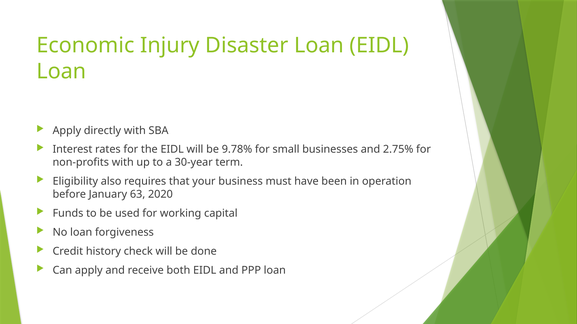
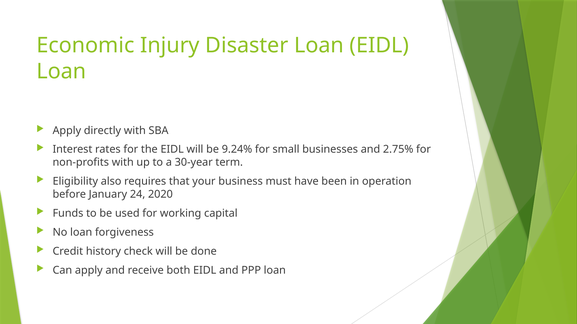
9.78%: 9.78% -> 9.24%
63: 63 -> 24
